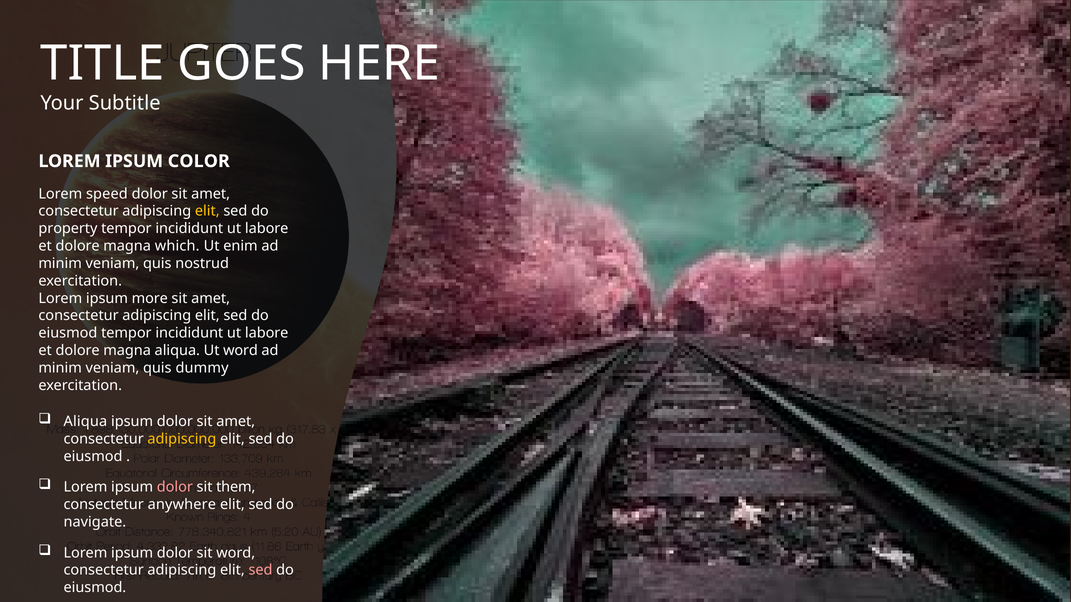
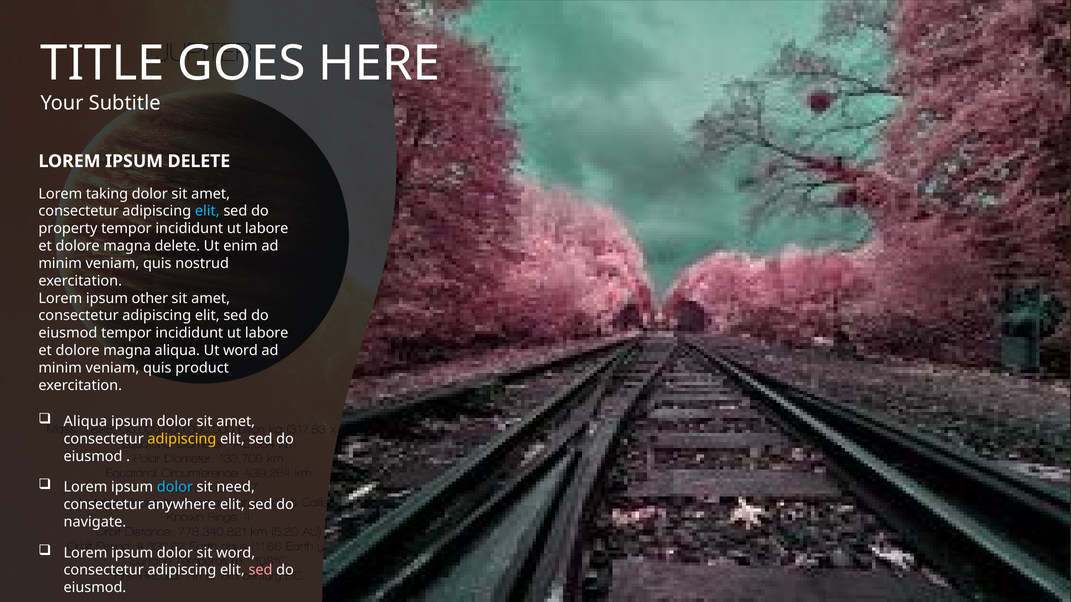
IPSUM COLOR: COLOR -> DELETE
speed: speed -> taking
elit at (207, 211) colour: yellow -> light blue
magna which: which -> delete
more: more -> other
dummy: dummy -> product
dolor at (175, 487) colour: pink -> light blue
them: them -> need
